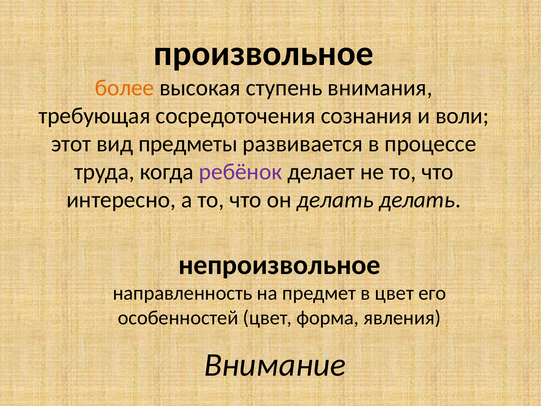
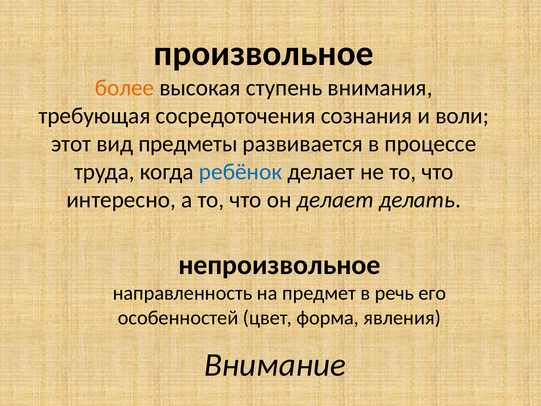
ребёнок colour: purple -> blue
он делать: делать -> делает
в цвет: цвет -> речь
